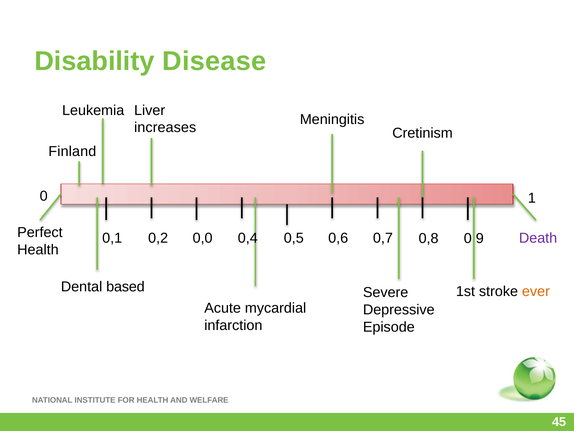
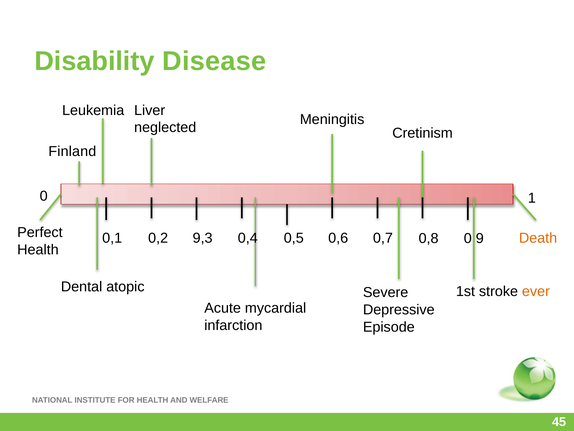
increases: increases -> neglected
0,0: 0,0 -> 9,3
Death colour: purple -> orange
based: based -> atopic
